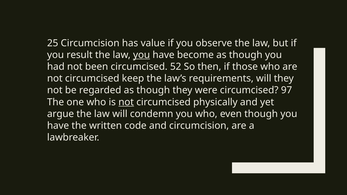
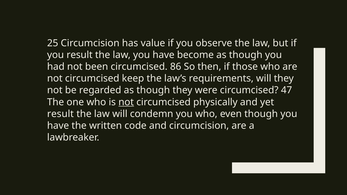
you at (142, 55) underline: present -> none
52: 52 -> 86
97: 97 -> 47
argue at (61, 114): argue -> result
